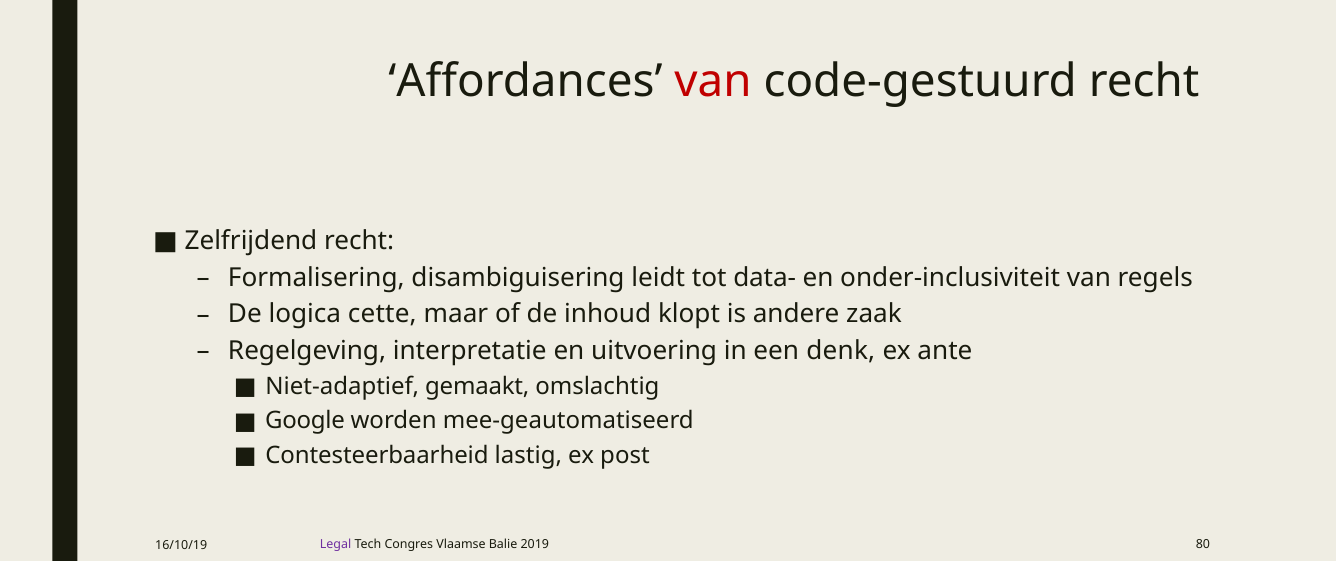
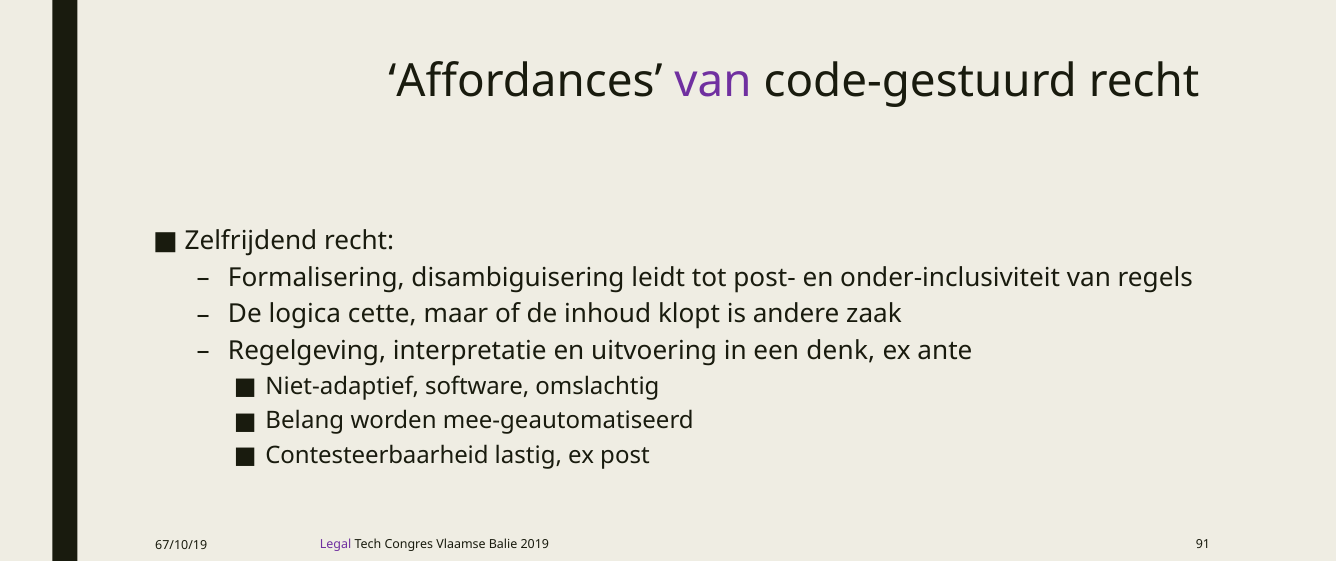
van at (713, 82) colour: red -> purple
data-: data- -> post-
gemaakt: gemaakt -> software
Google: Google -> Belang
80: 80 -> 91
16/10/19: 16/10/19 -> 67/10/19
